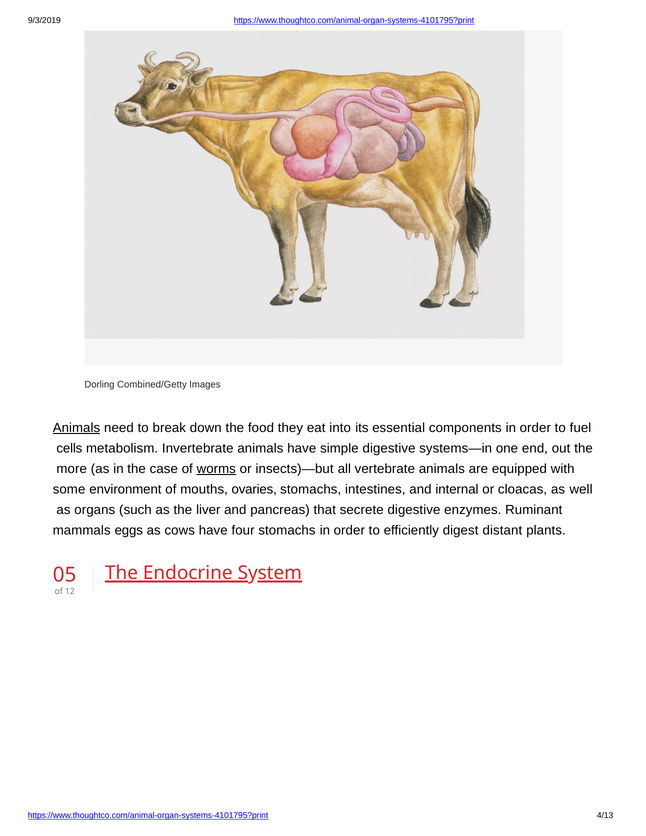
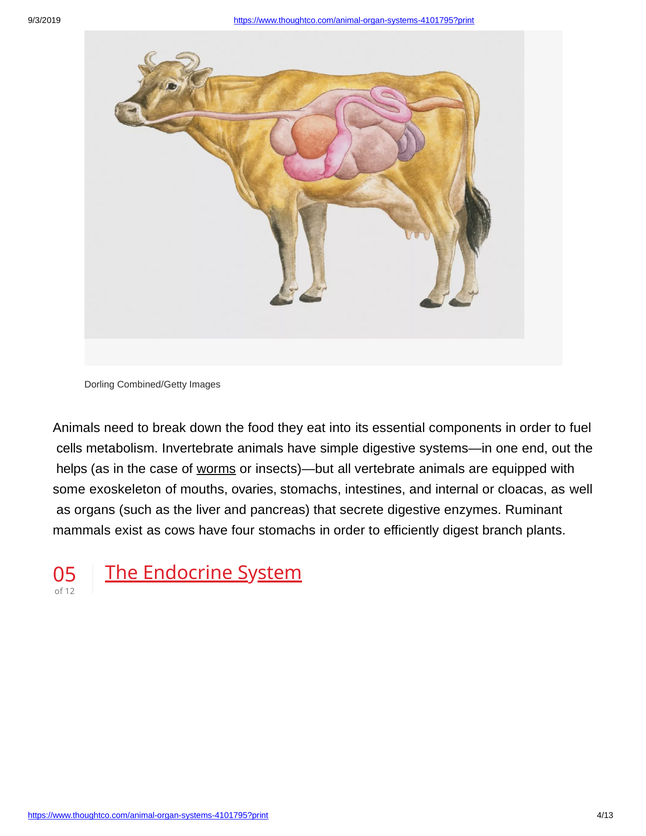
Animals at (76, 428) underline: present -> none
more: more -> helps
environment: environment -> exoskeleton
eggs: eggs -> exist
distant: distant -> branch
